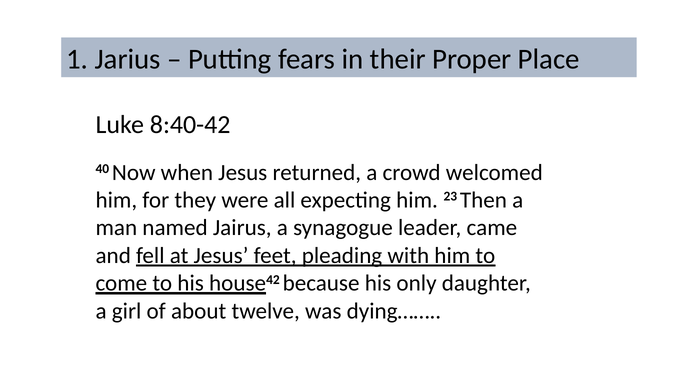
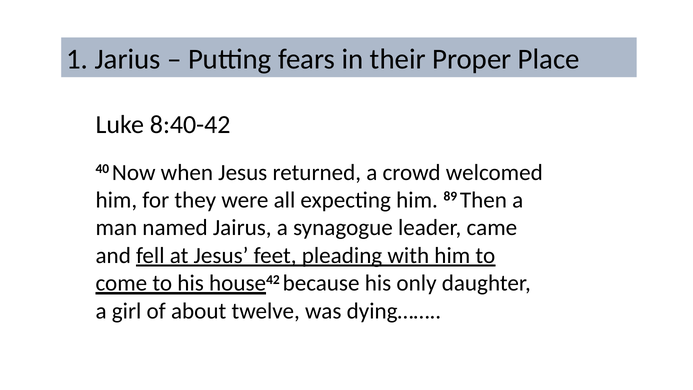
23: 23 -> 89
